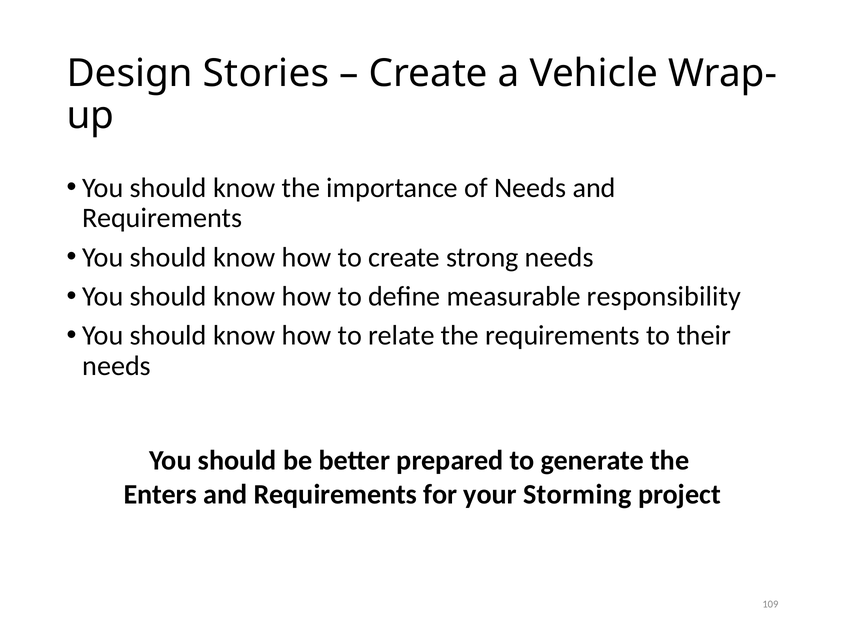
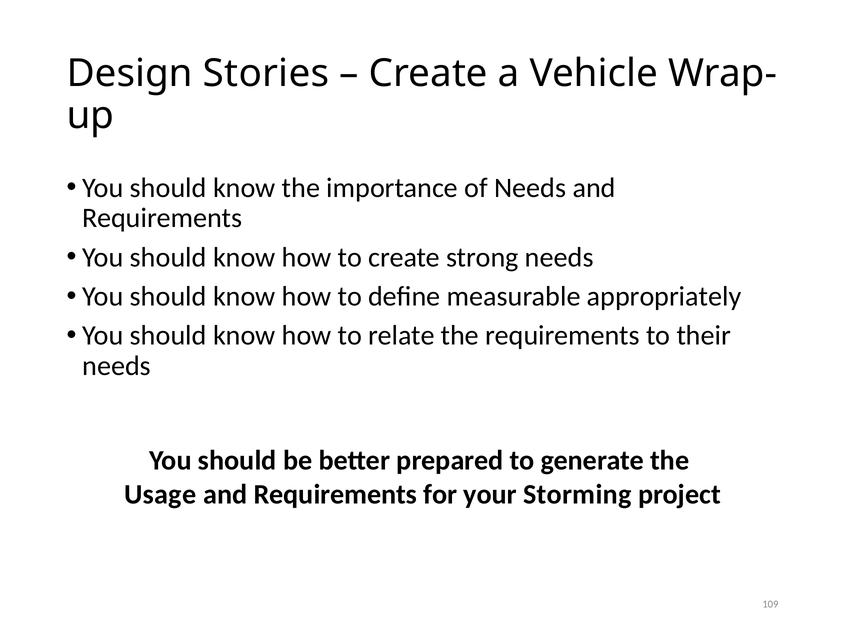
responsibility: responsibility -> appropriately
Enters: Enters -> Usage
